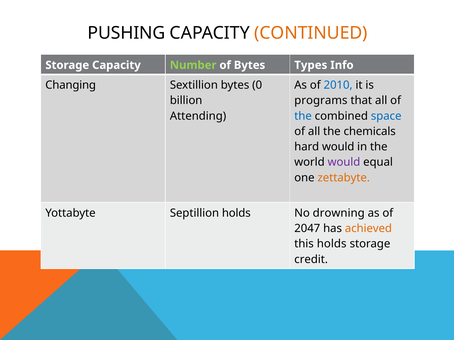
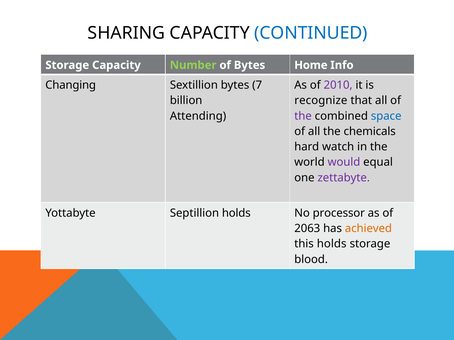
PUSHING: PUSHING -> SHARING
CONTINUED colour: orange -> blue
Types: Types -> Home
0: 0 -> 7
2010 colour: blue -> purple
programs: programs -> recognize
the at (303, 116) colour: blue -> purple
hard would: would -> watch
zettabyte colour: orange -> purple
drowning: drowning -> processor
2047: 2047 -> 2063
credit: credit -> blood
